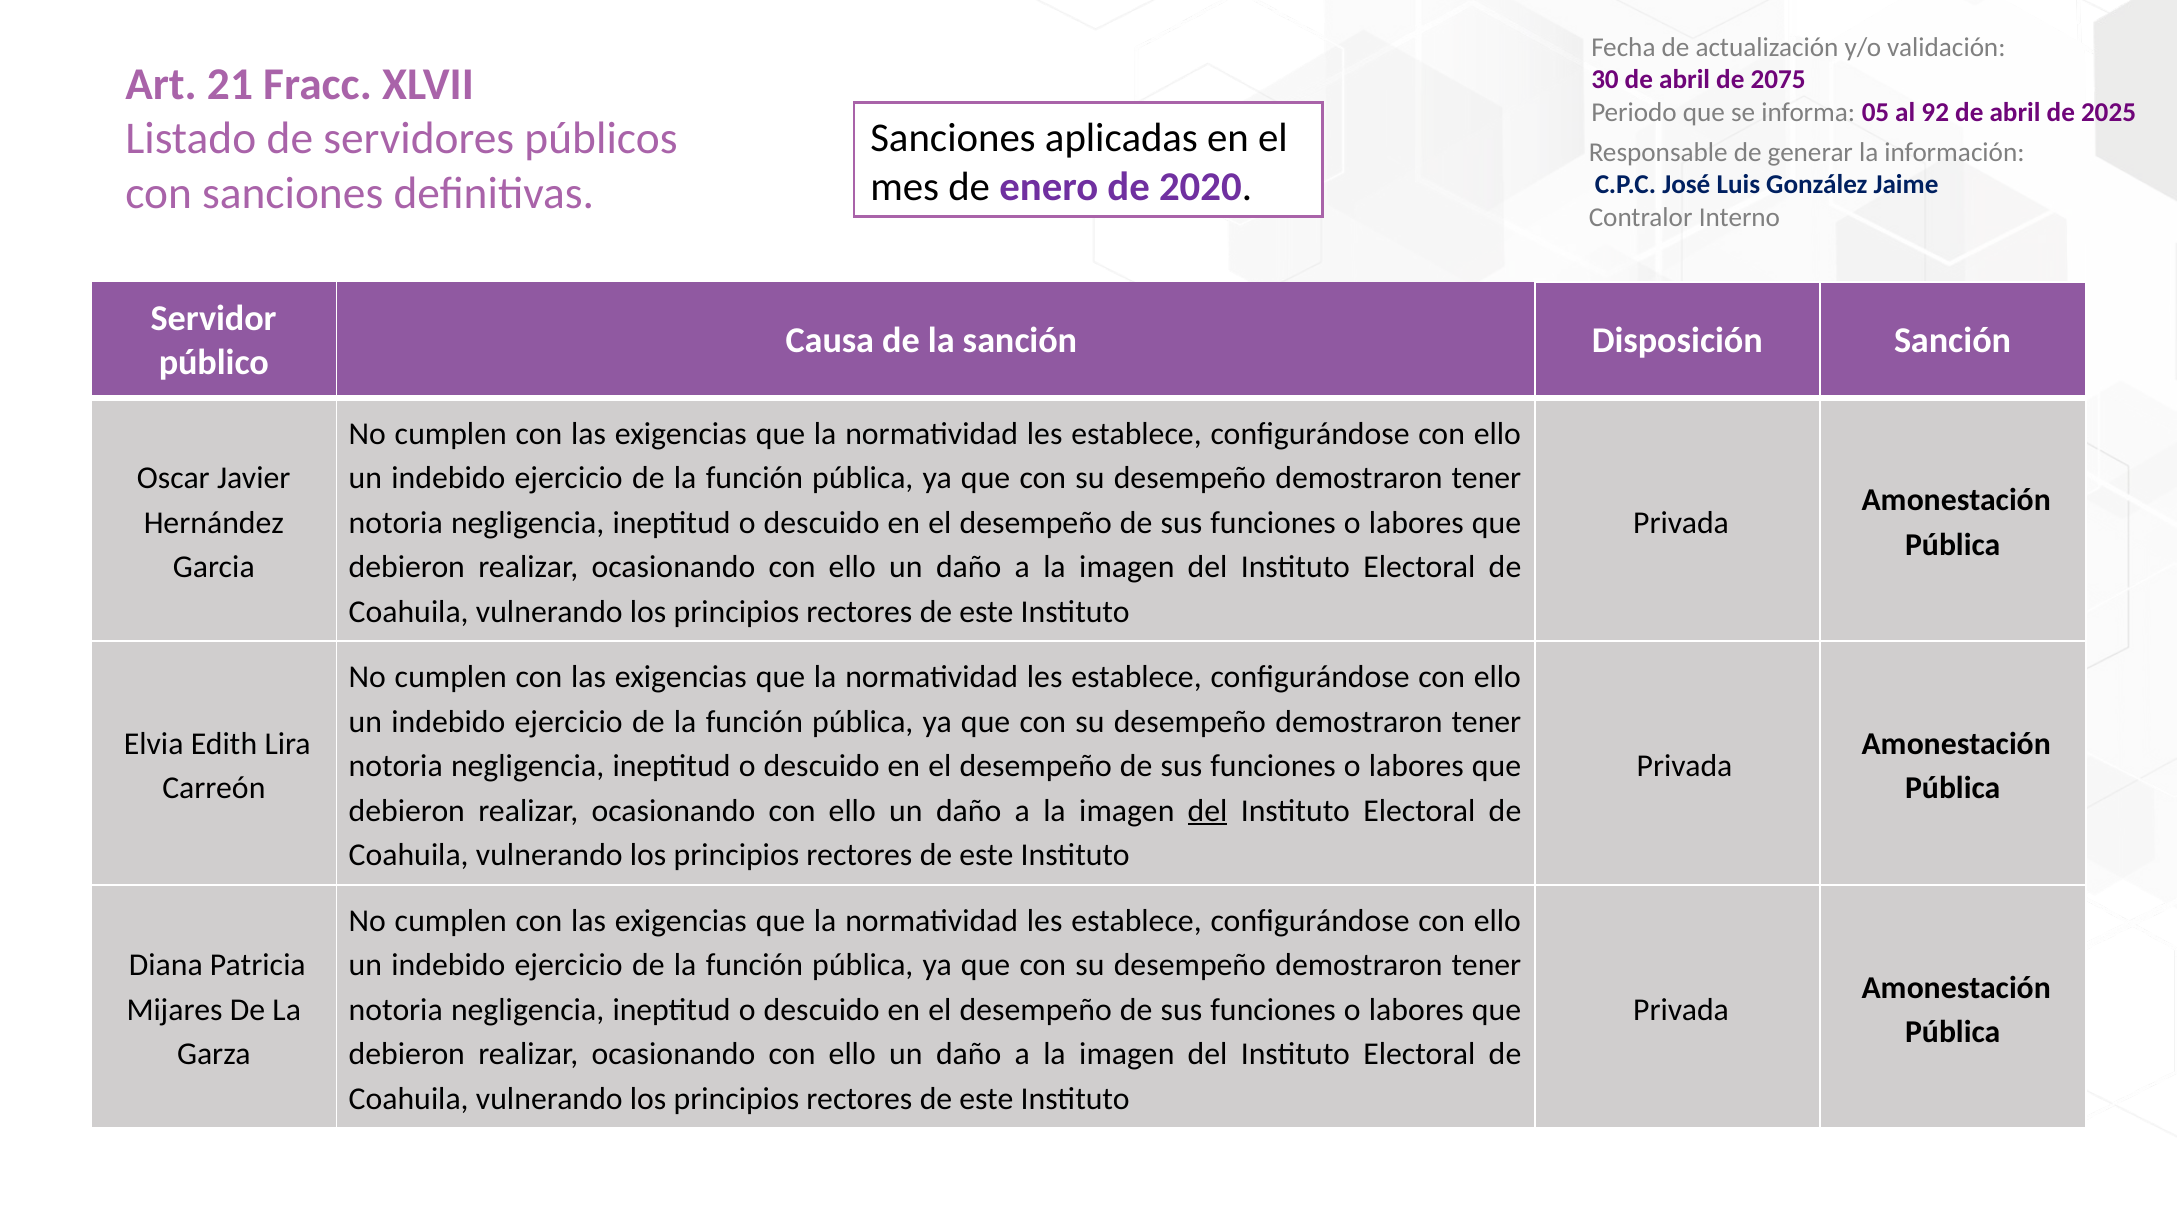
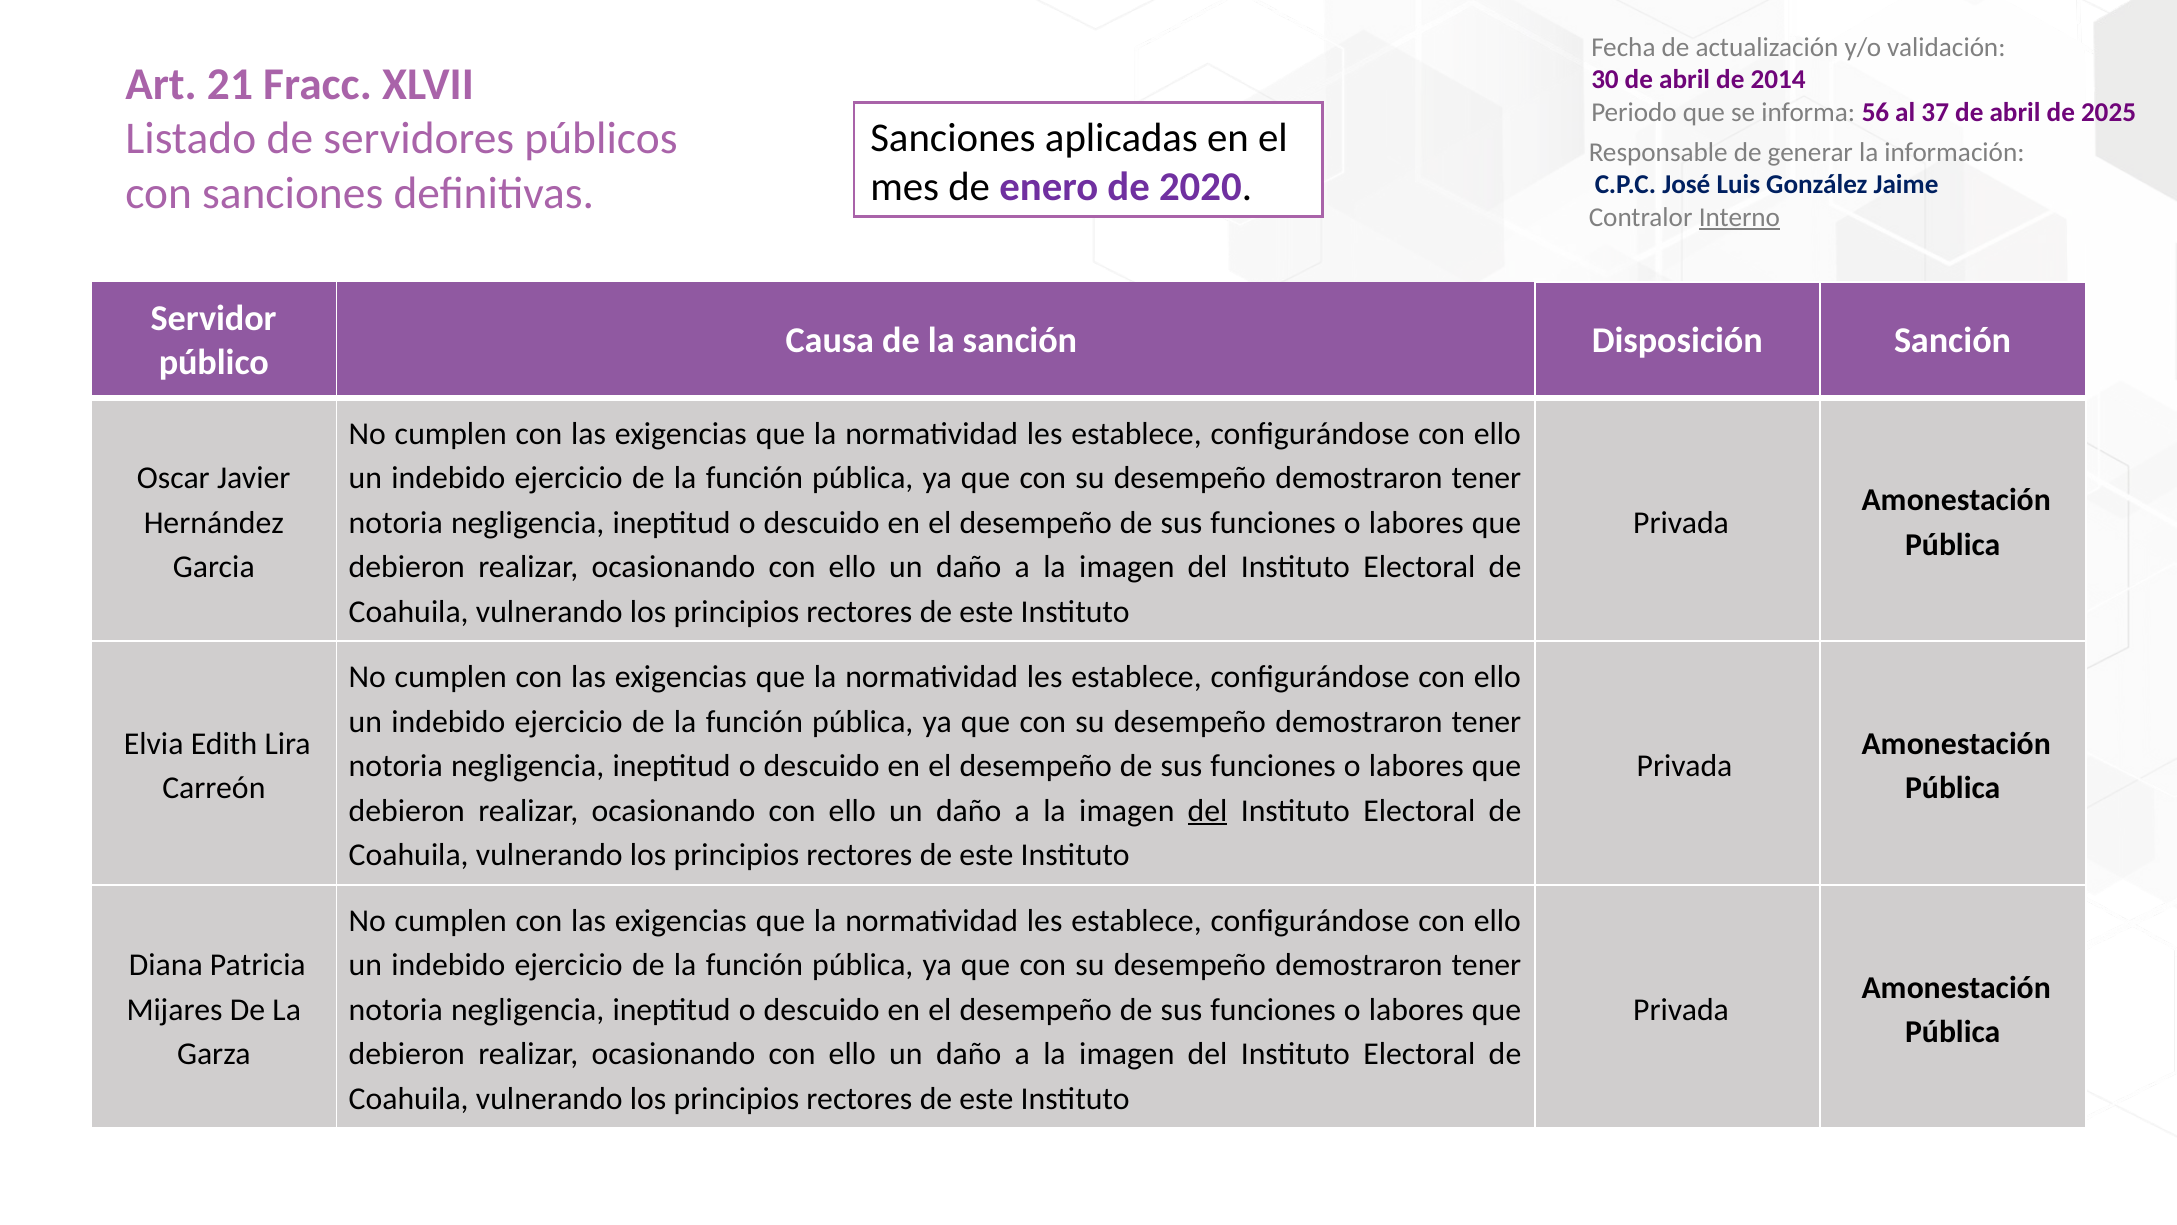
2075: 2075 -> 2014
05: 05 -> 56
92: 92 -> 37
Interno underline: none -> present
